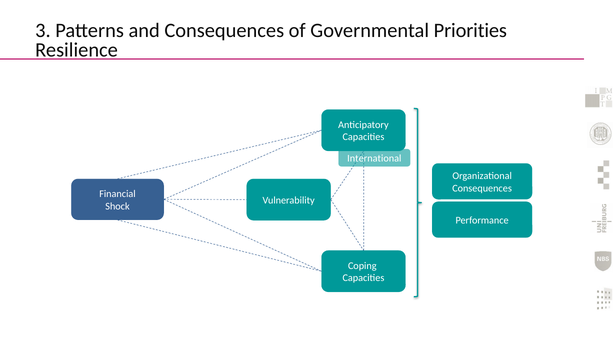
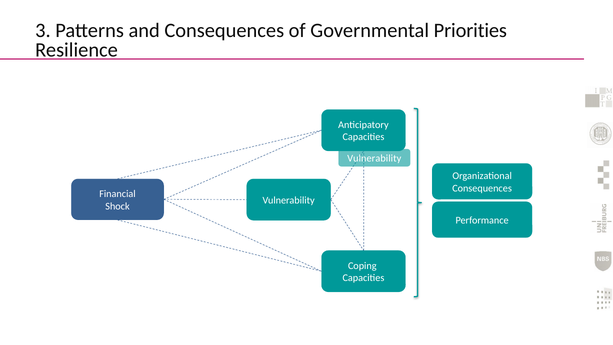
International at (374, 158): International -> Vulnerability
